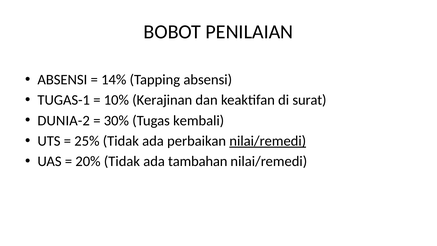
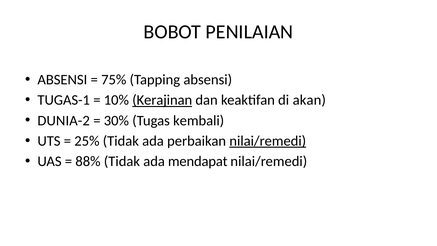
14%: 14% -> 75%
Kerajinan underline: none -> present
surat: surat -> akan
20%: 20% -> 88%
tambahan: tambahan -> mendapat
